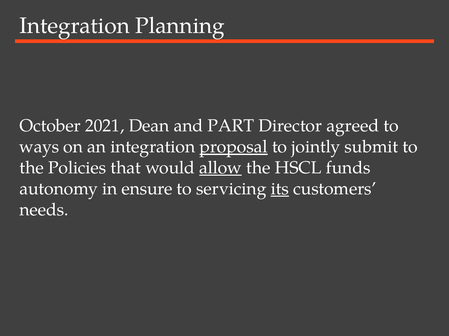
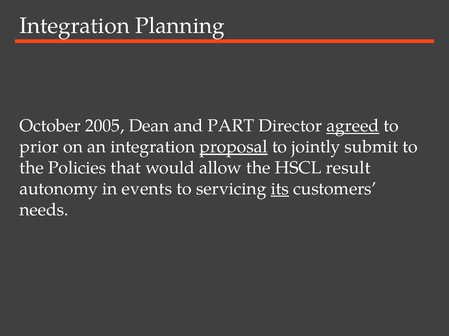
2021: 2021 -> 2005
agreed underline: none -> present
ways: ways -> prior
allow underline: present -> none
funds: funds -> result
ensure: ensure -> events
